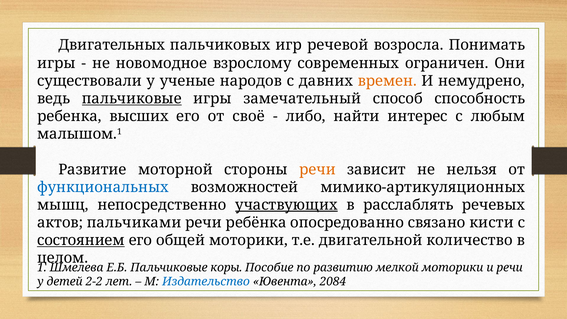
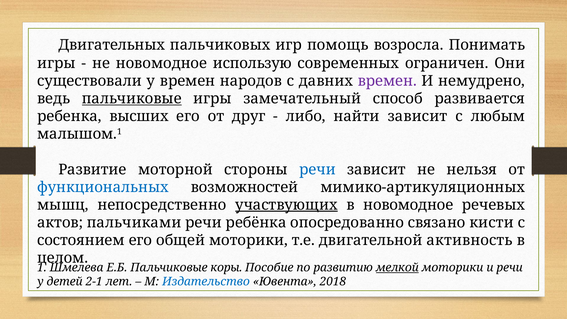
речевой: речевой -> помощь
взрослому: взрослому -> использую
у ученые: ученые -> времен
времен at (387, 81) colour: orange -> purple
способность: способность -> развивается
своё: своё -> друг
найти интерес: интерес -> зависит
речи at (318, 169) colour: orange -> blue
в расслаблять: расслаблять -> новомодное
состоянием underline: present -> none
количество: количество -> активность
мелкой underline: none -> present
2-2: 2-2 -> 2-1
2084: 2084 -> 2018
